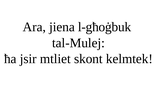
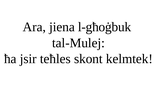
mtliet: mtliet -> teħles
